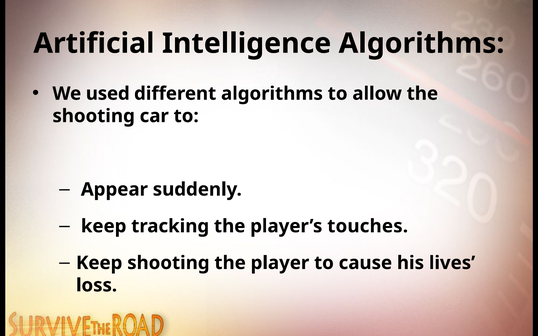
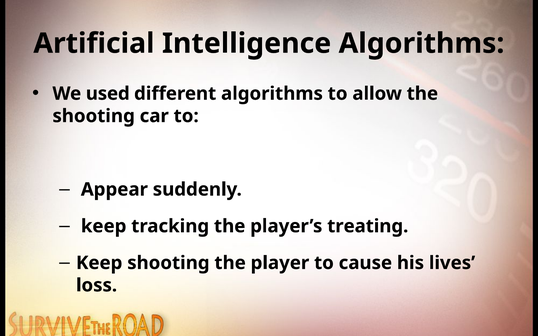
touches: touches -> treating
